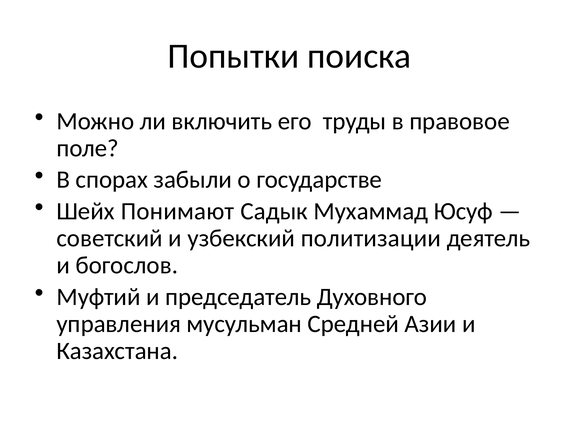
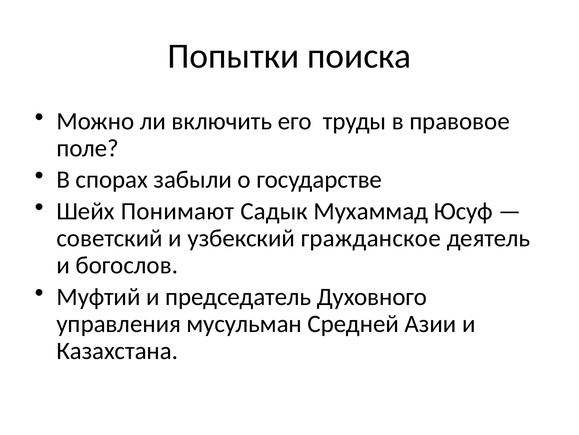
политизации: политизации -> гражданское
